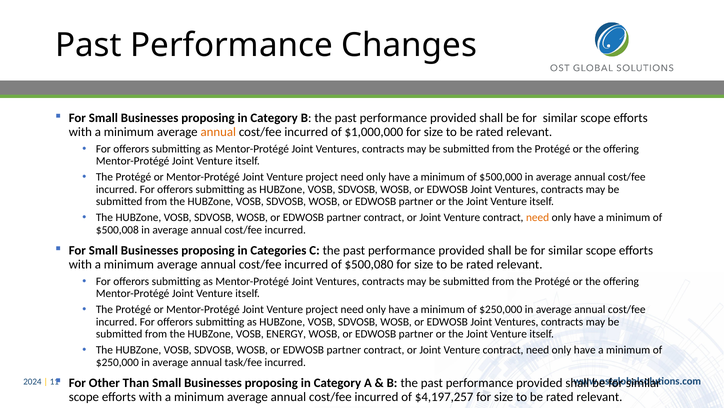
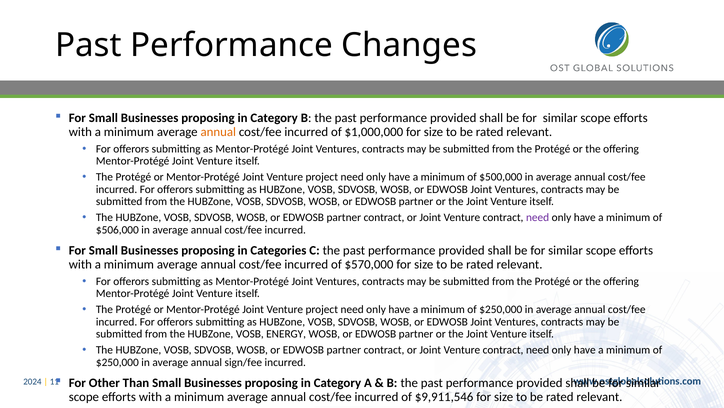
need at (538, 217) colour: orange -> purple
$500,008: $500,008 -> $506,000
$500,080: $500,080 -> $570,000
task/fee: task/fee -> sign/fee
$4,197,257: $4,197,257 -> $9,911,546
